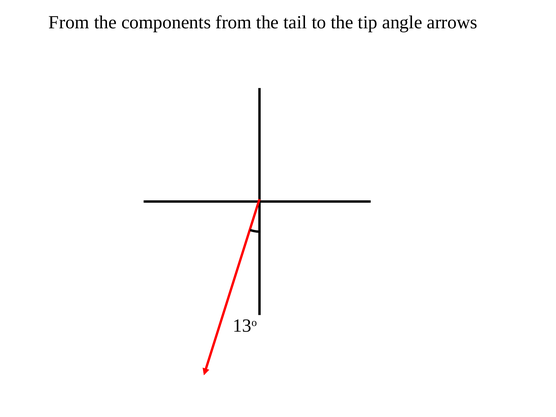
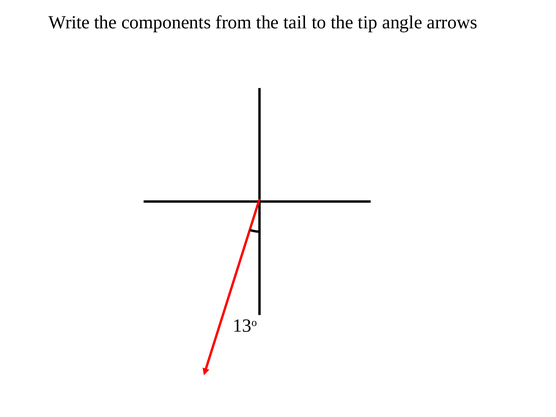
From at (69, 22): From -> Write
